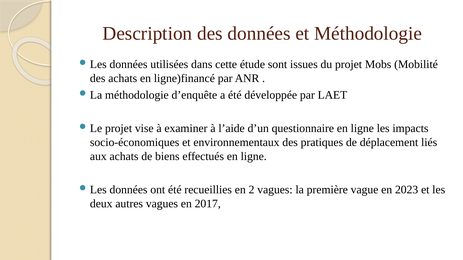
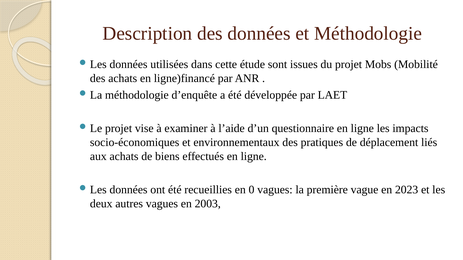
2: 2 -> 0
2017: 2017 -> 2003
